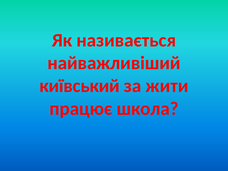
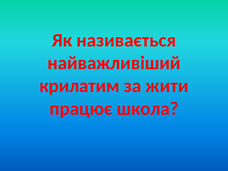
київський: київський -> крилатим
